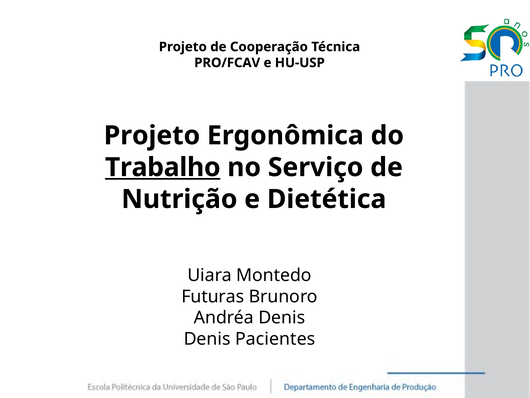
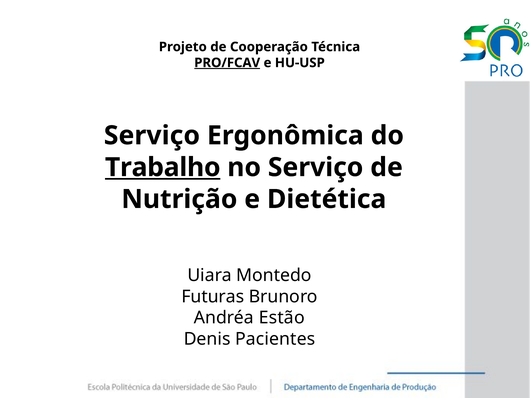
PRO/FCAV underline: none -> present
Projeto at (152, 135): Projeto -> Serviço
Andréa Denis: Denis -> Estão
